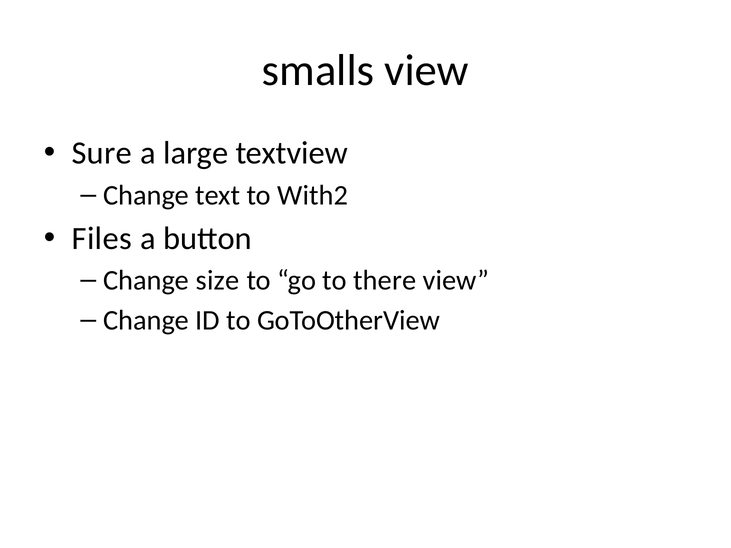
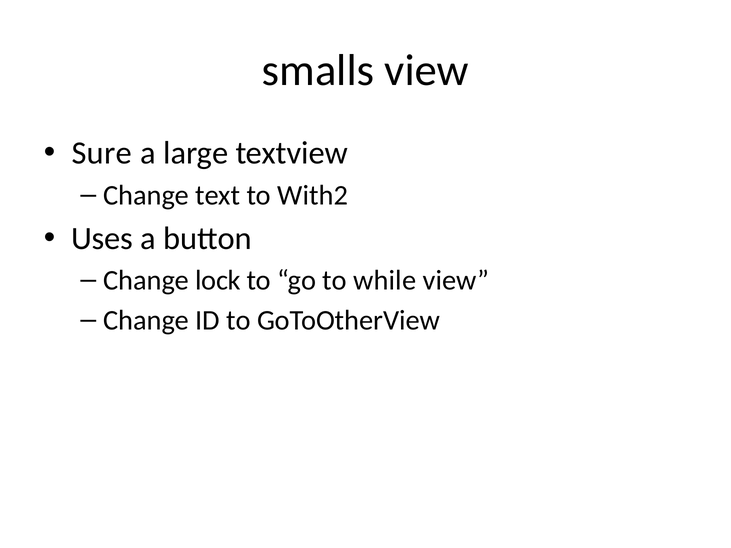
Files: Files -> Uses
size: size -> lock
there: there -> while
